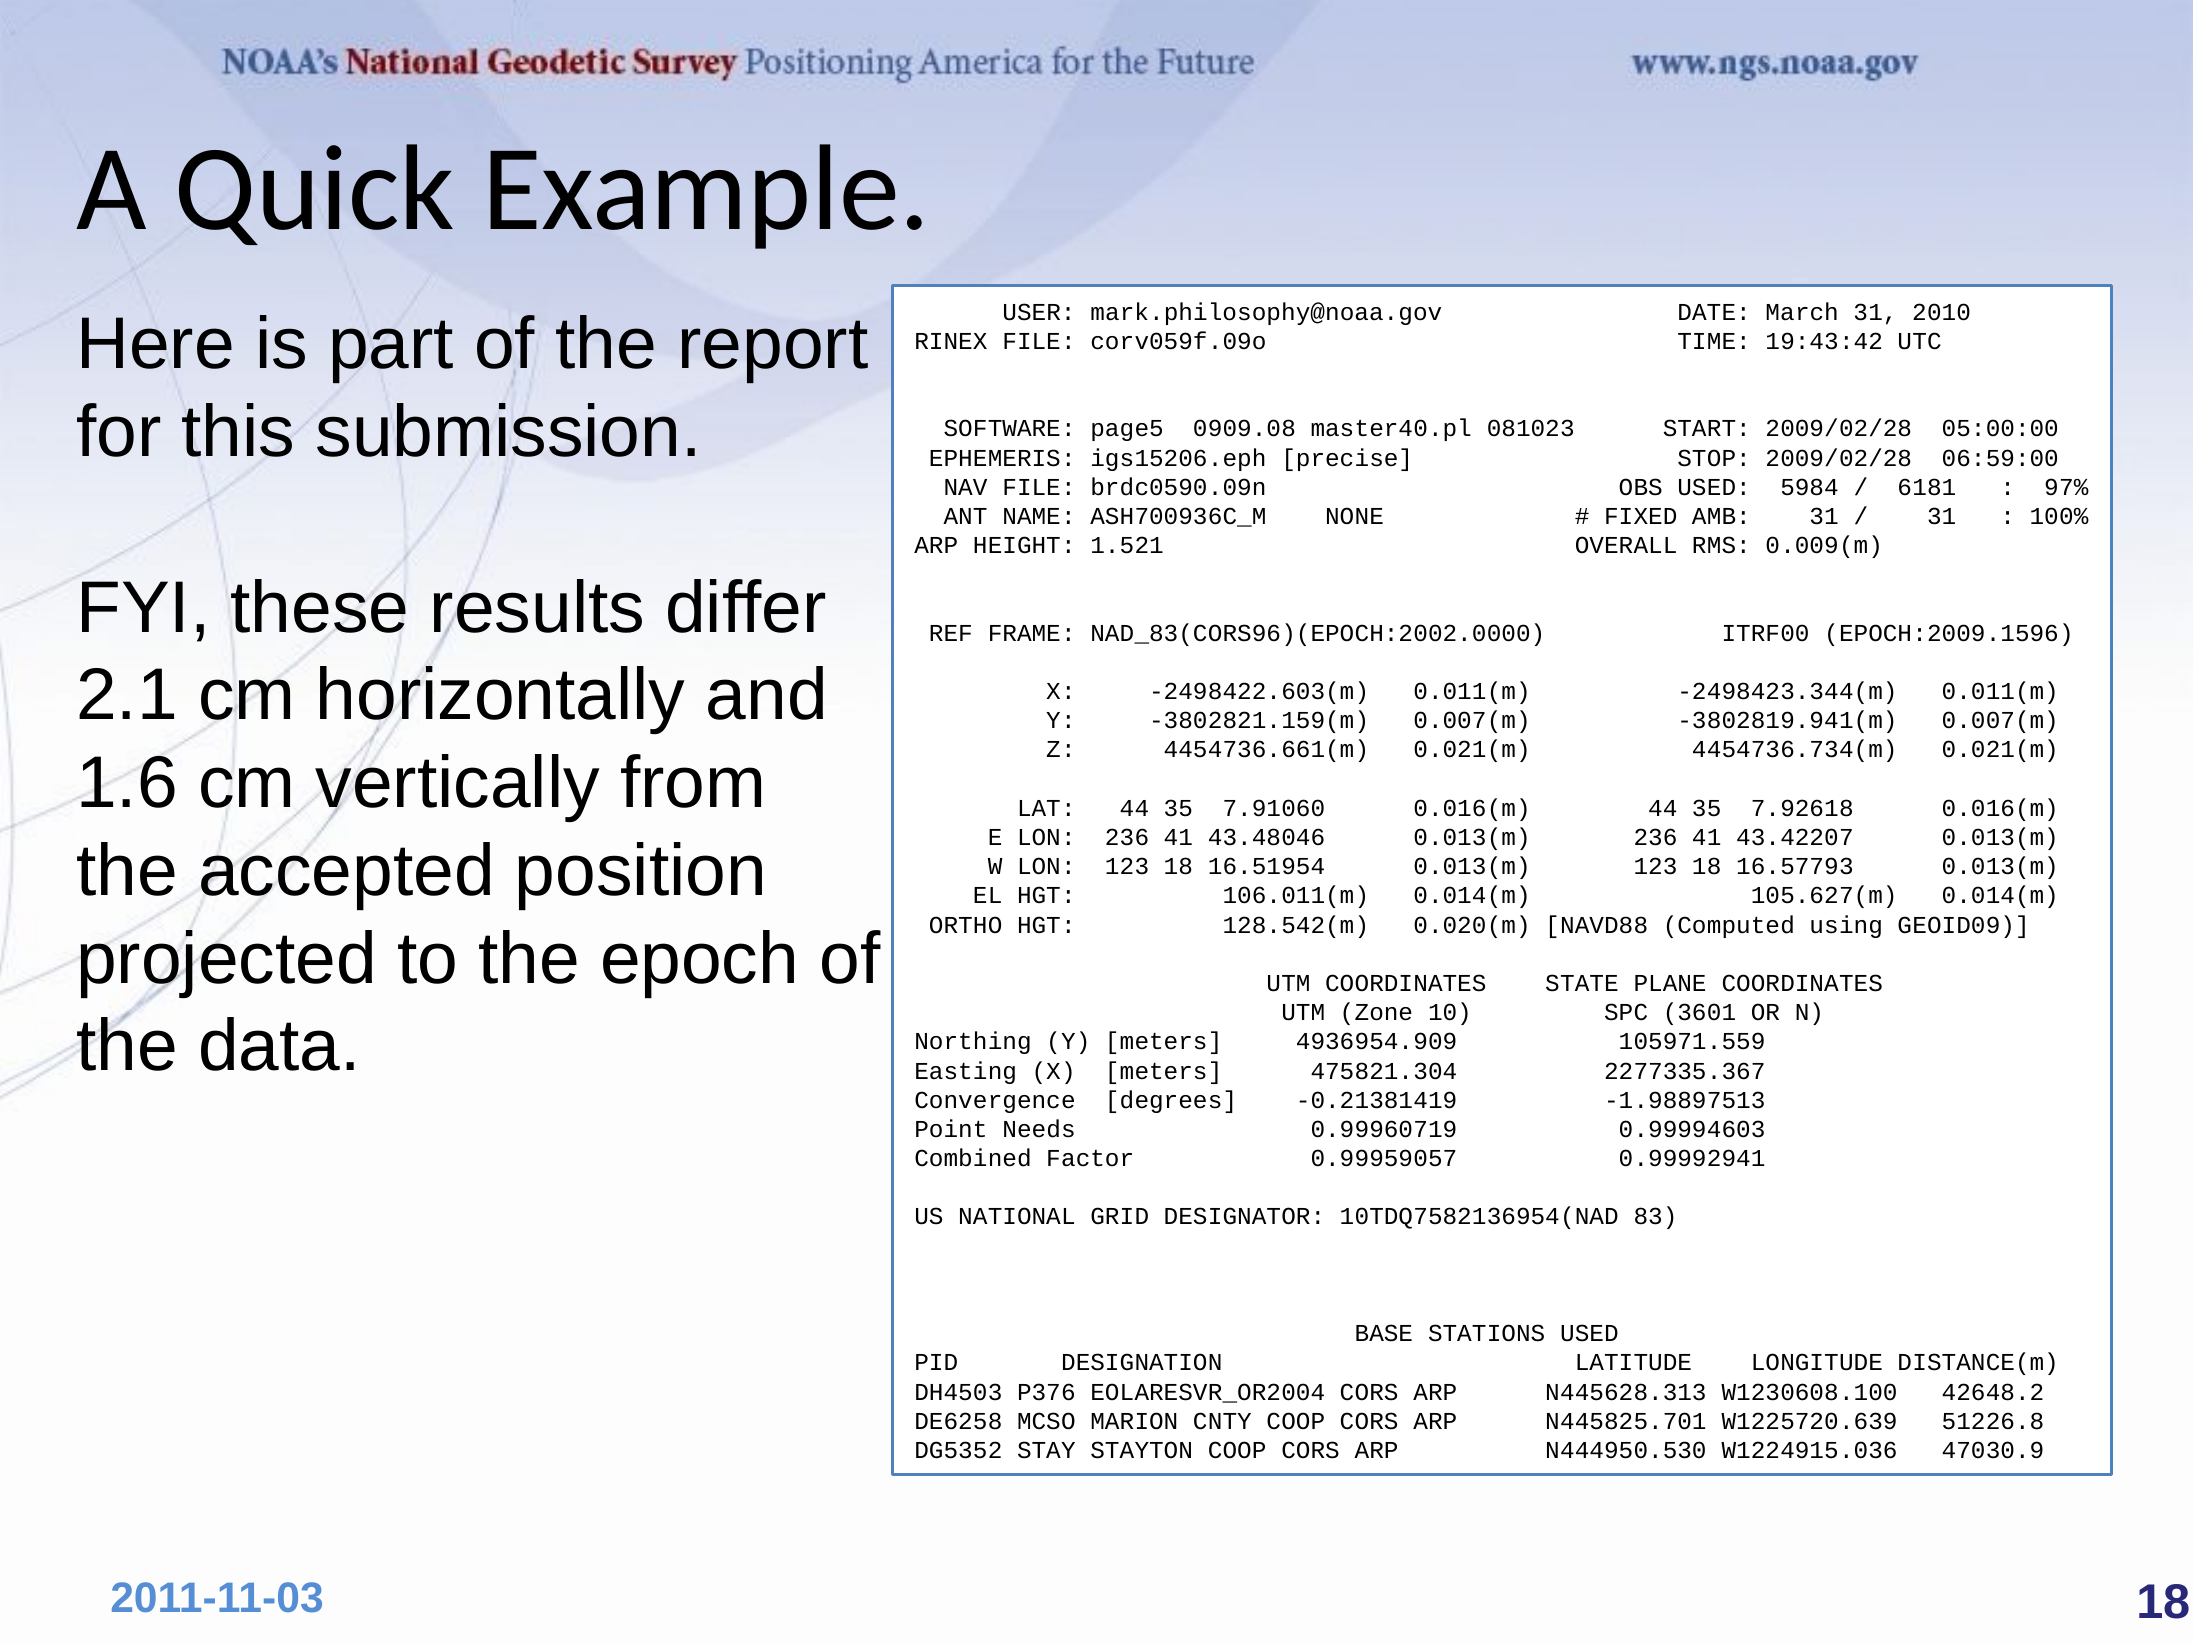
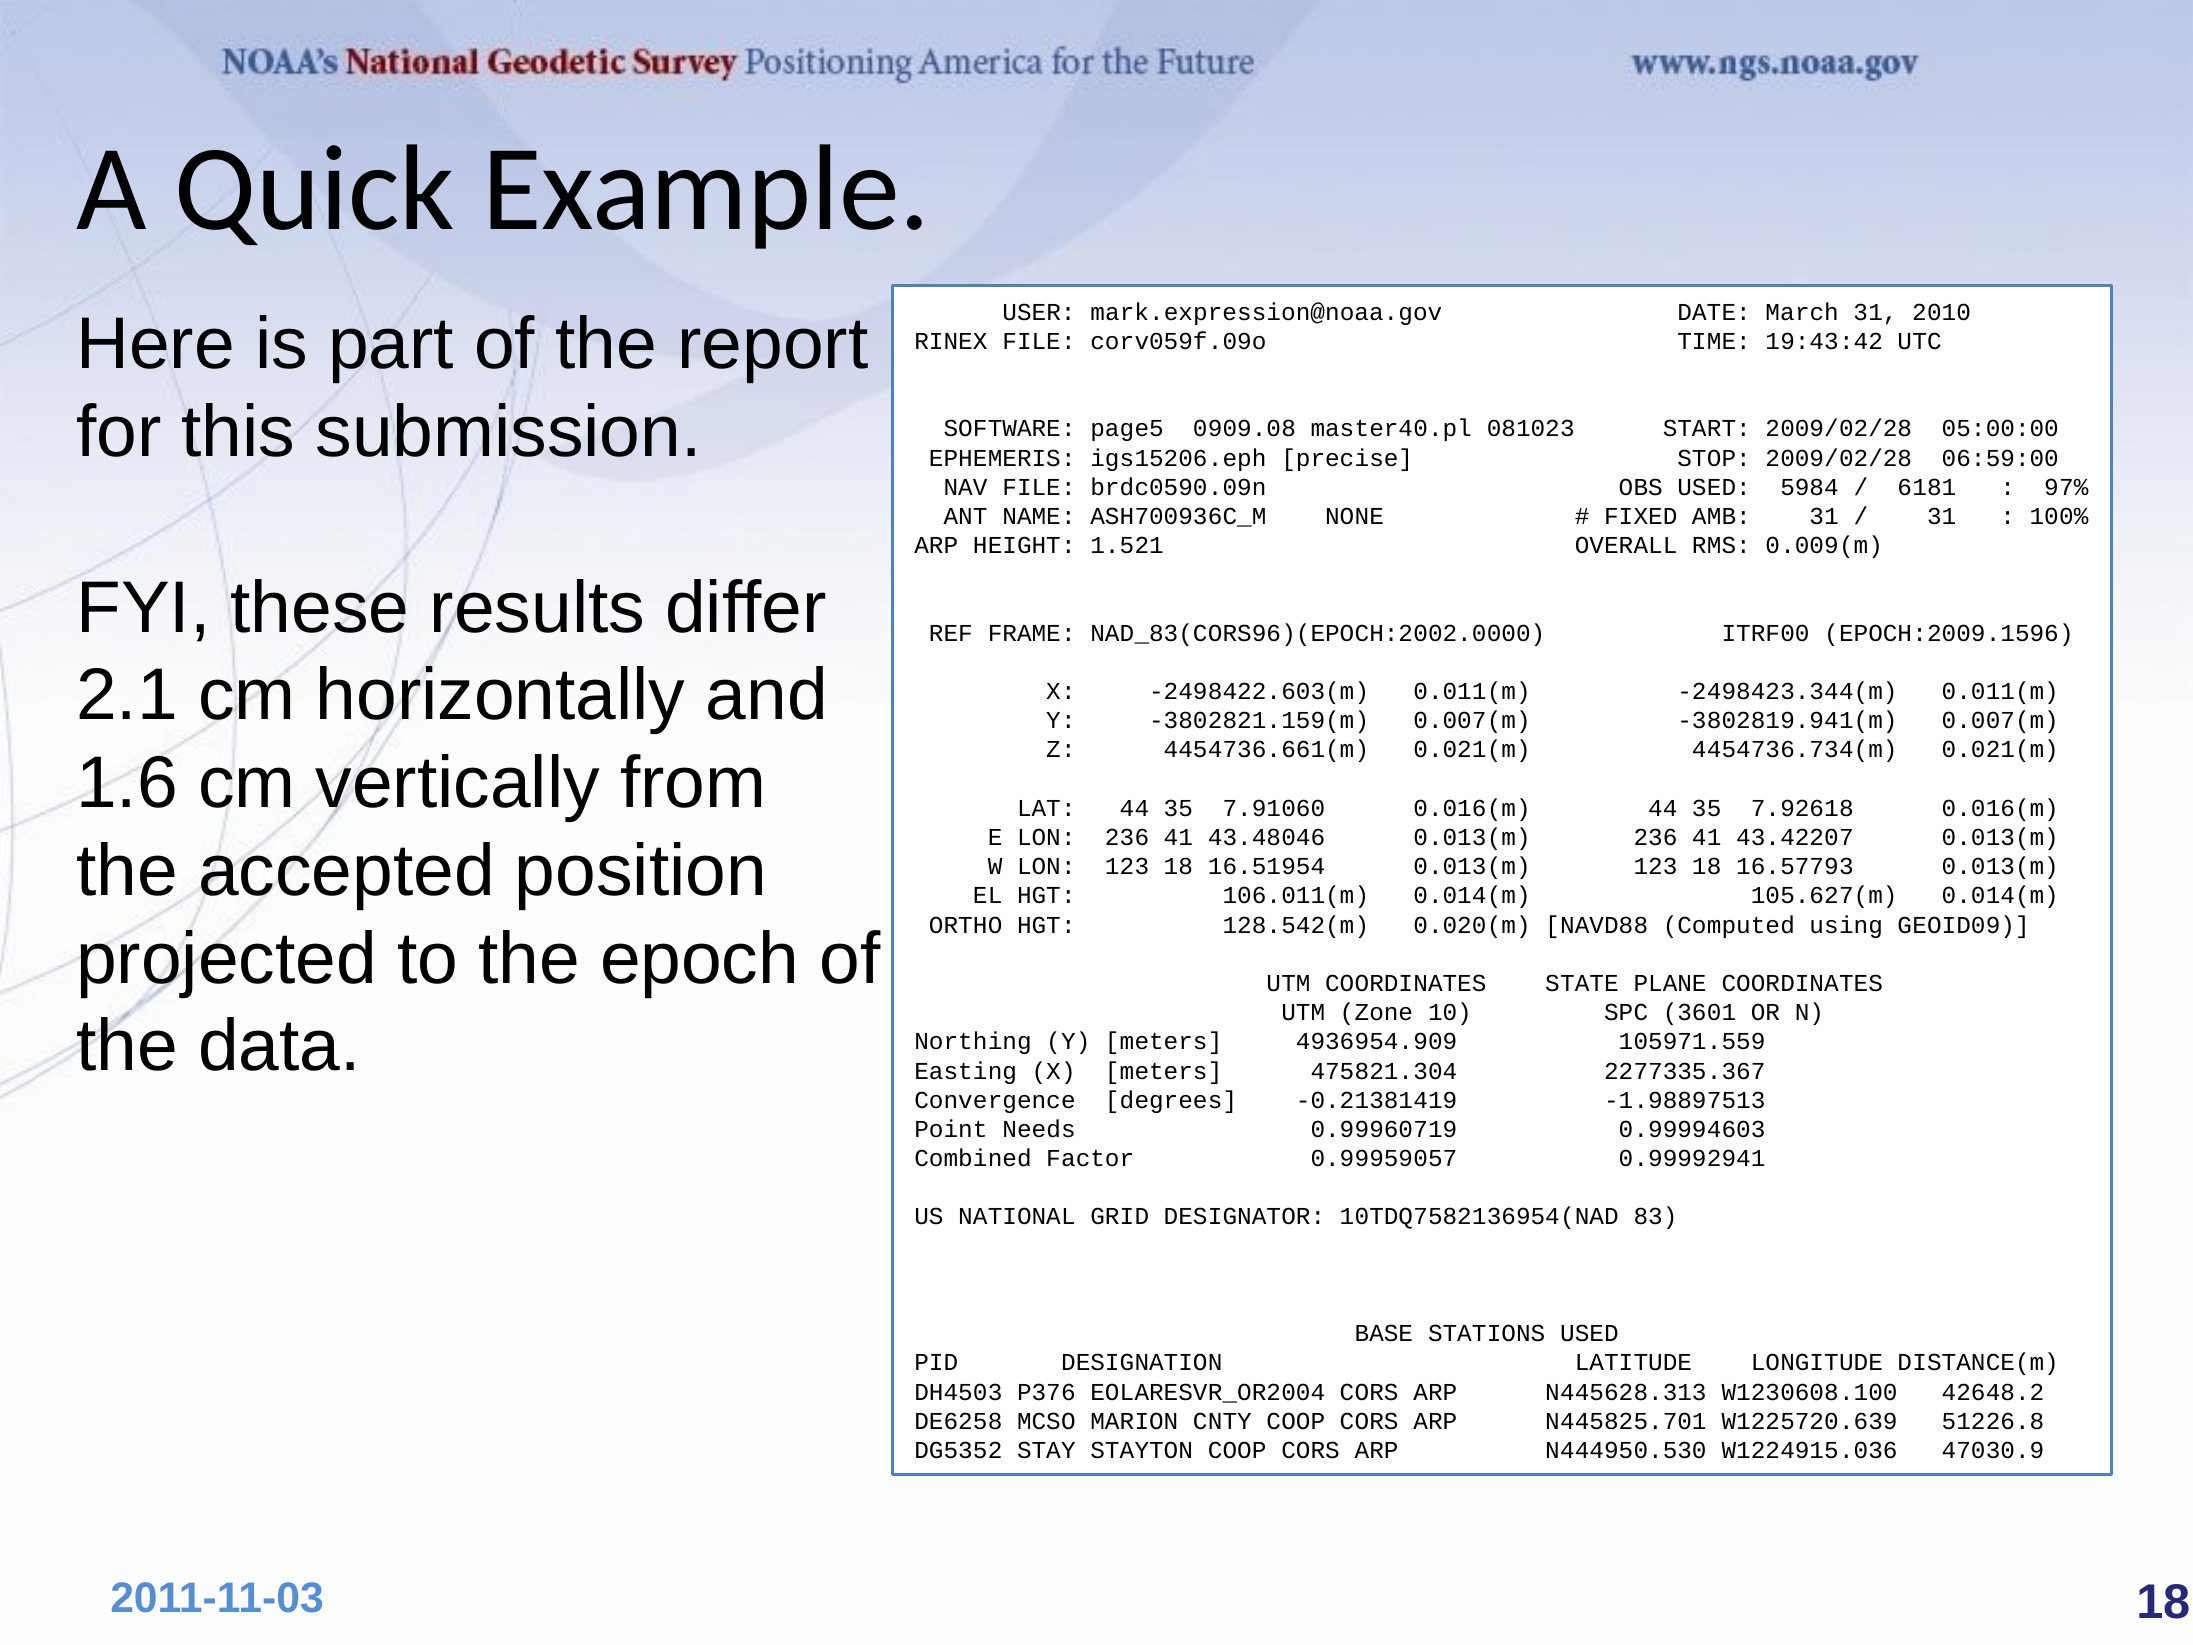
mark.philosophy@noaa.gov: mark.philosophy@noaa.gov -> mark.expression@noaa.gov
